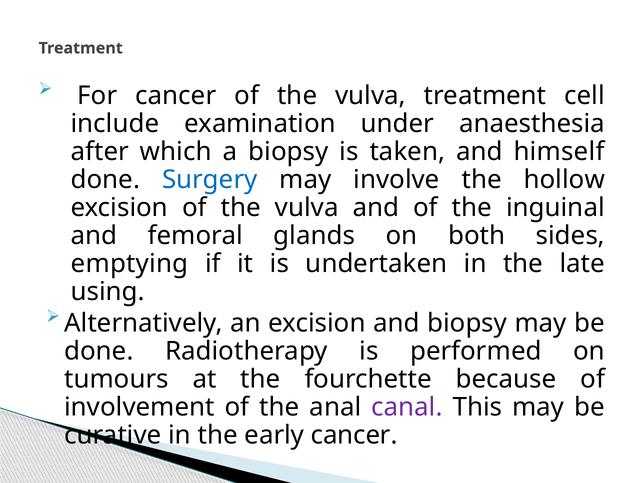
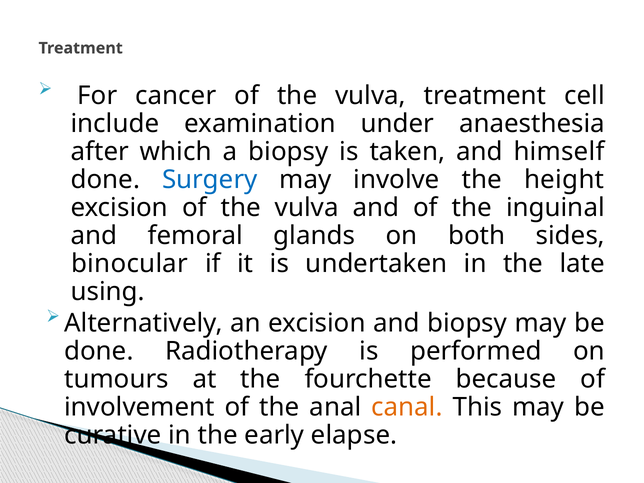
hollow: hollow -> height
emptying: emptying -> binocular
canal colour: purple -> orange
early cancer: cancer -> elapse
